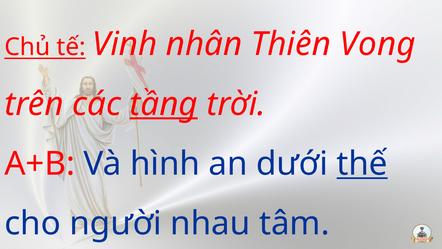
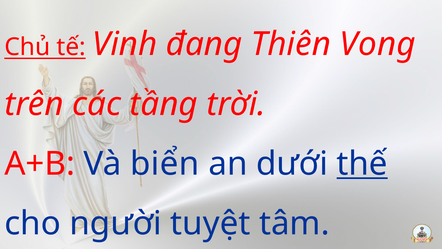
nhân: nhân -> đang
tầng underline: present -> none
hình: hình -> biển
nhau: nhau -> tuyệt
